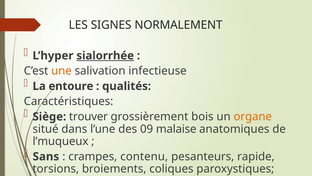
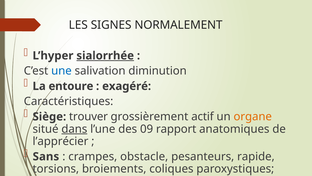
une colour: orange -> blue
infectieuse: infectieuse -> diminution
qualités: qualités -> exagéré
bois: bois -> actif
dans underline: none -> present
malaise: malaise -> rapport
l’muqueux: l’muqueux -> l’apprécier
contenu: contenu -> obstacle
